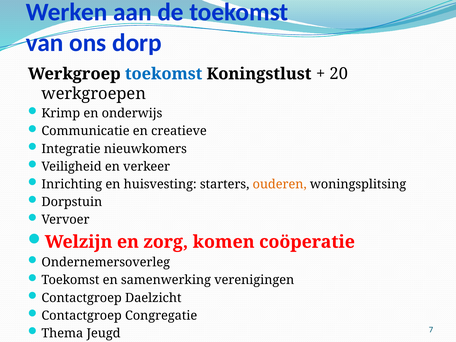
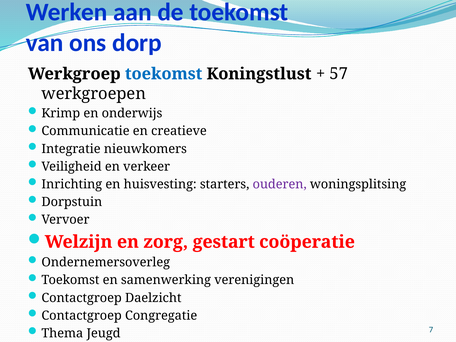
20: 20 -> 57
ouderen colour: orange -> purple
komen: komen -> gestart
